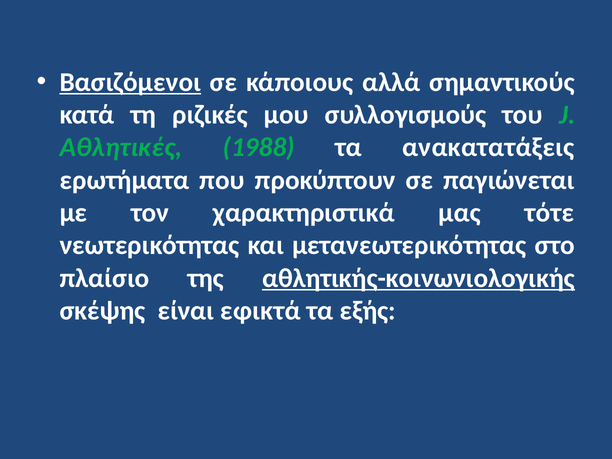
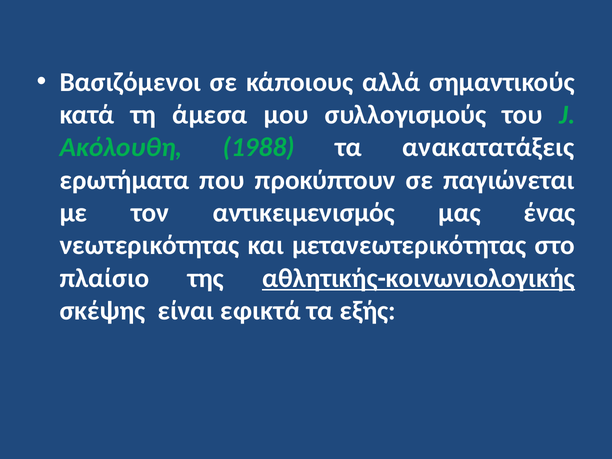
Βασιζόμενοι underline: present -> none
ριζικές: ριζικές -> άμεσα
Αθλητικές: Αθλητικές -> Ακόλουθη
χαρακτηριστικά: χαρακτηριστικά -> αντικειμενισμός
τότε: τότε -> ένας
